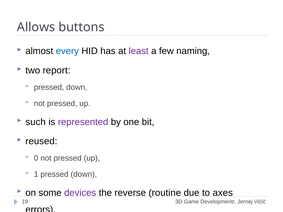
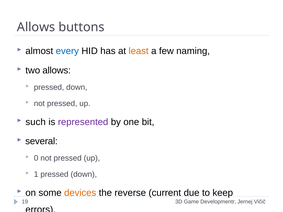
least colour: purple -> orange
two report: report -> allows
reused: reused -> several
devices colour: purple -> orange
routine: routine -> current
axes: axes -> keep
